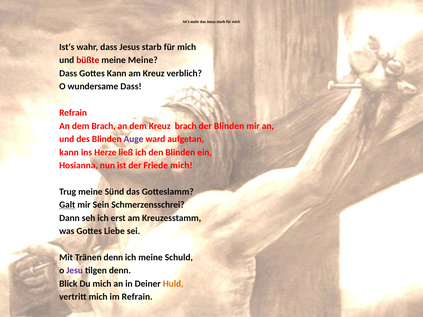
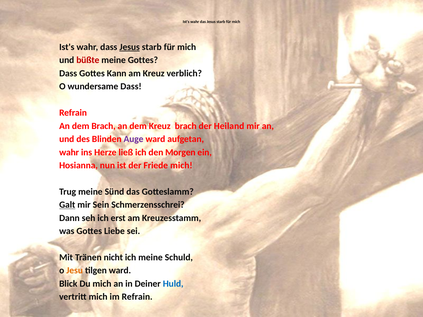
Jesus at (130, 47) underline: none -> present
meine Meine: Meine -> Gottes
der Blinden: Blinden -> Heiland
kann at (69, 152): kann -> wahr
den Blinden: Blinden -> Morgen
Tränen denn: denn -> nicht
Jesu colour: purple -> orange
tilgen denn: denn -> ward
Huld colour: orange -> blue
